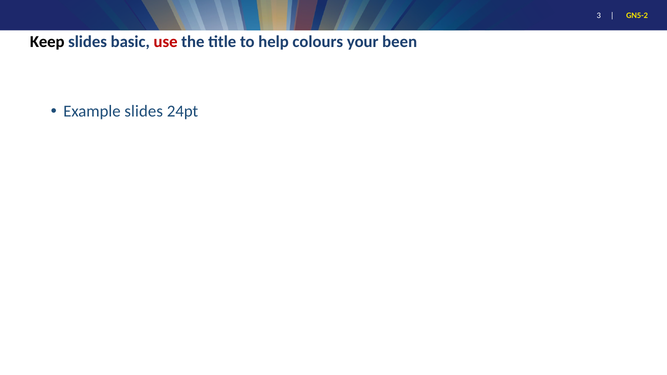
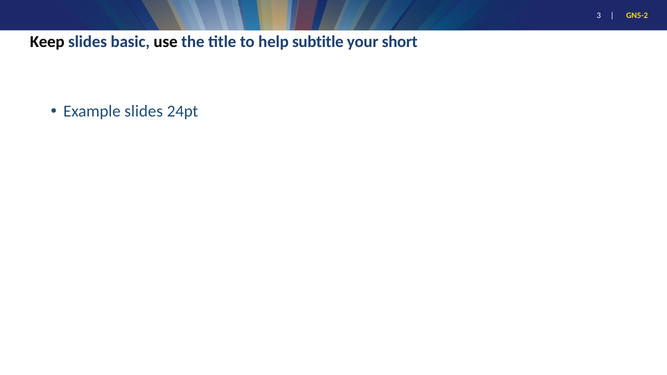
use colour: red -> black
colours: colours -> subtitle
been: been -> short
